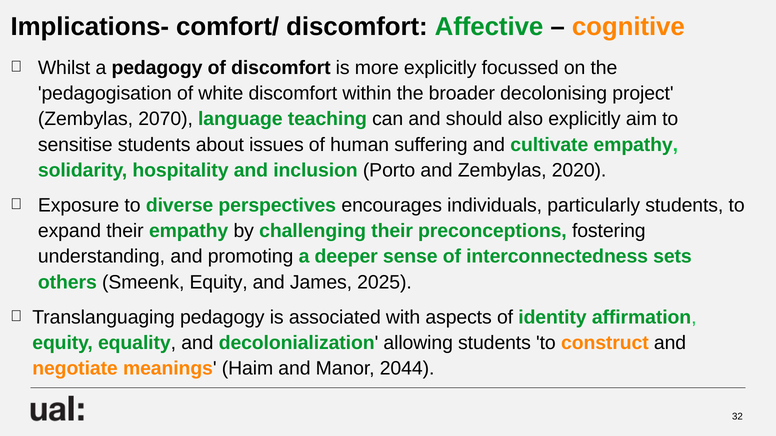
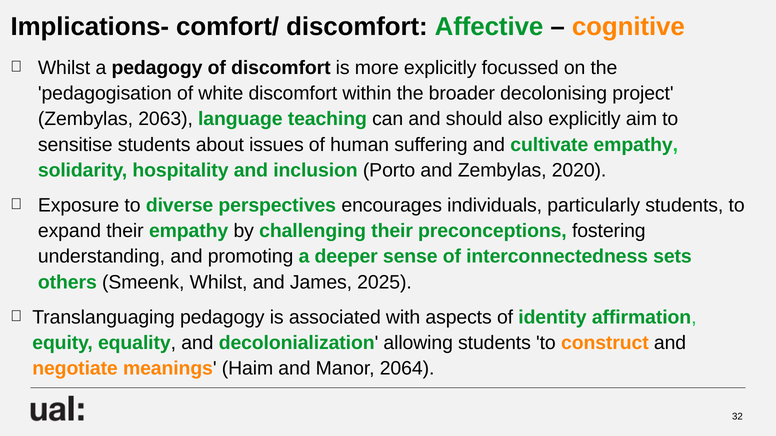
2070: 2070 -> 2063
Smeenk Equity: Equity -> Whilst
2044: 2044 -> 2064
